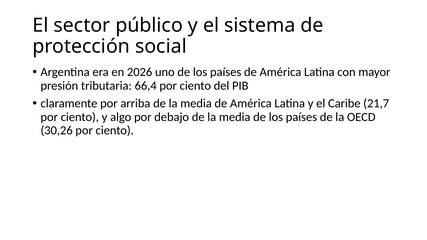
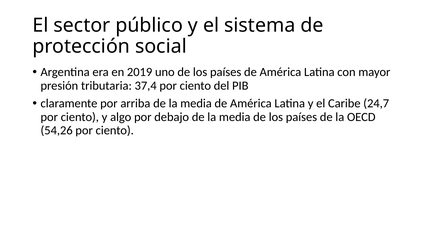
2026: 2026 -> 2019
66,4: 66,4 -> 37,4
21,7: 21,7 -> 24,7
30,26: 30,26 -> 54,26
